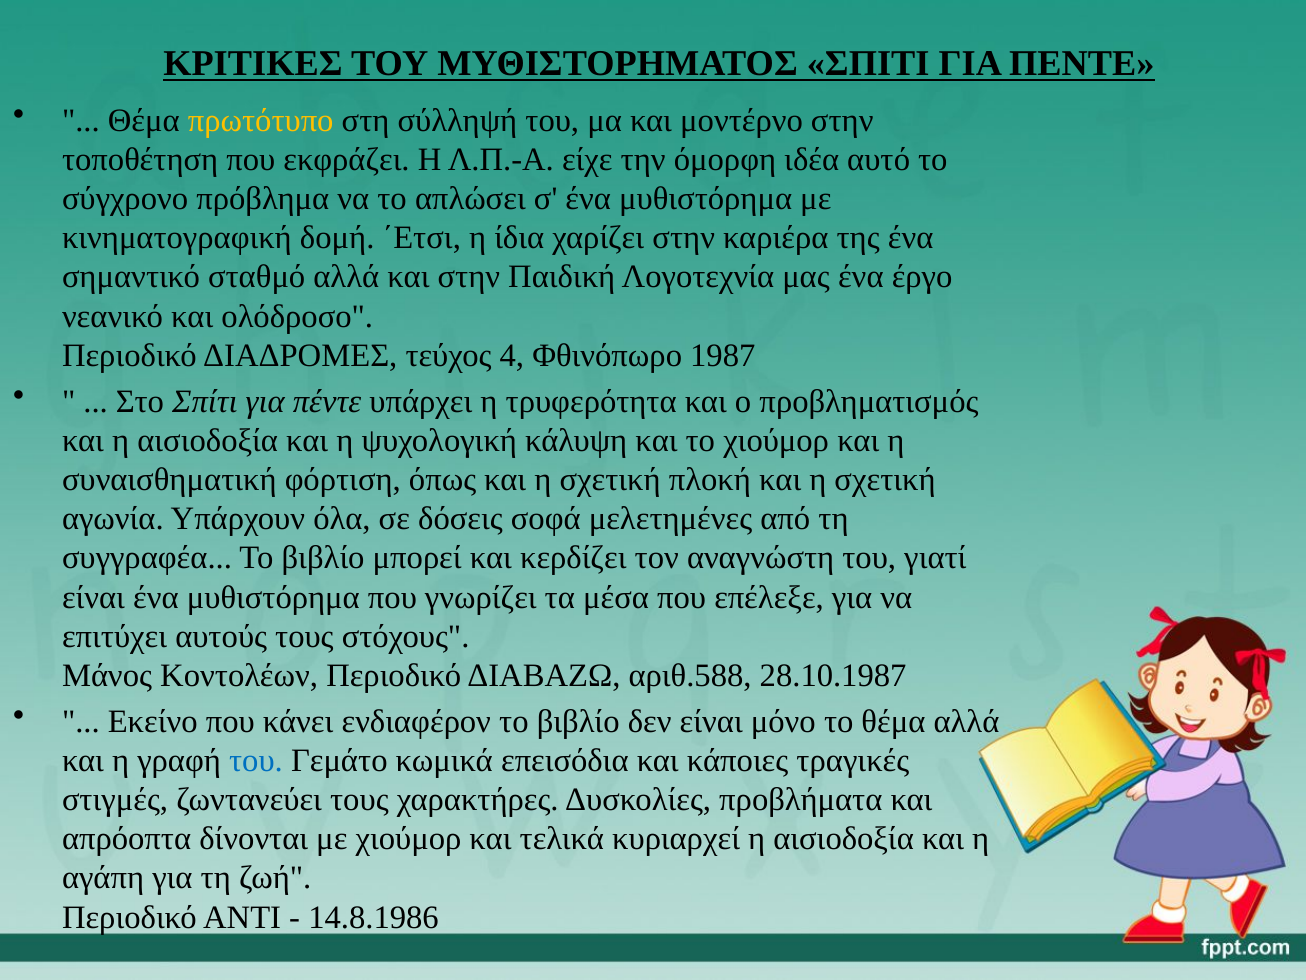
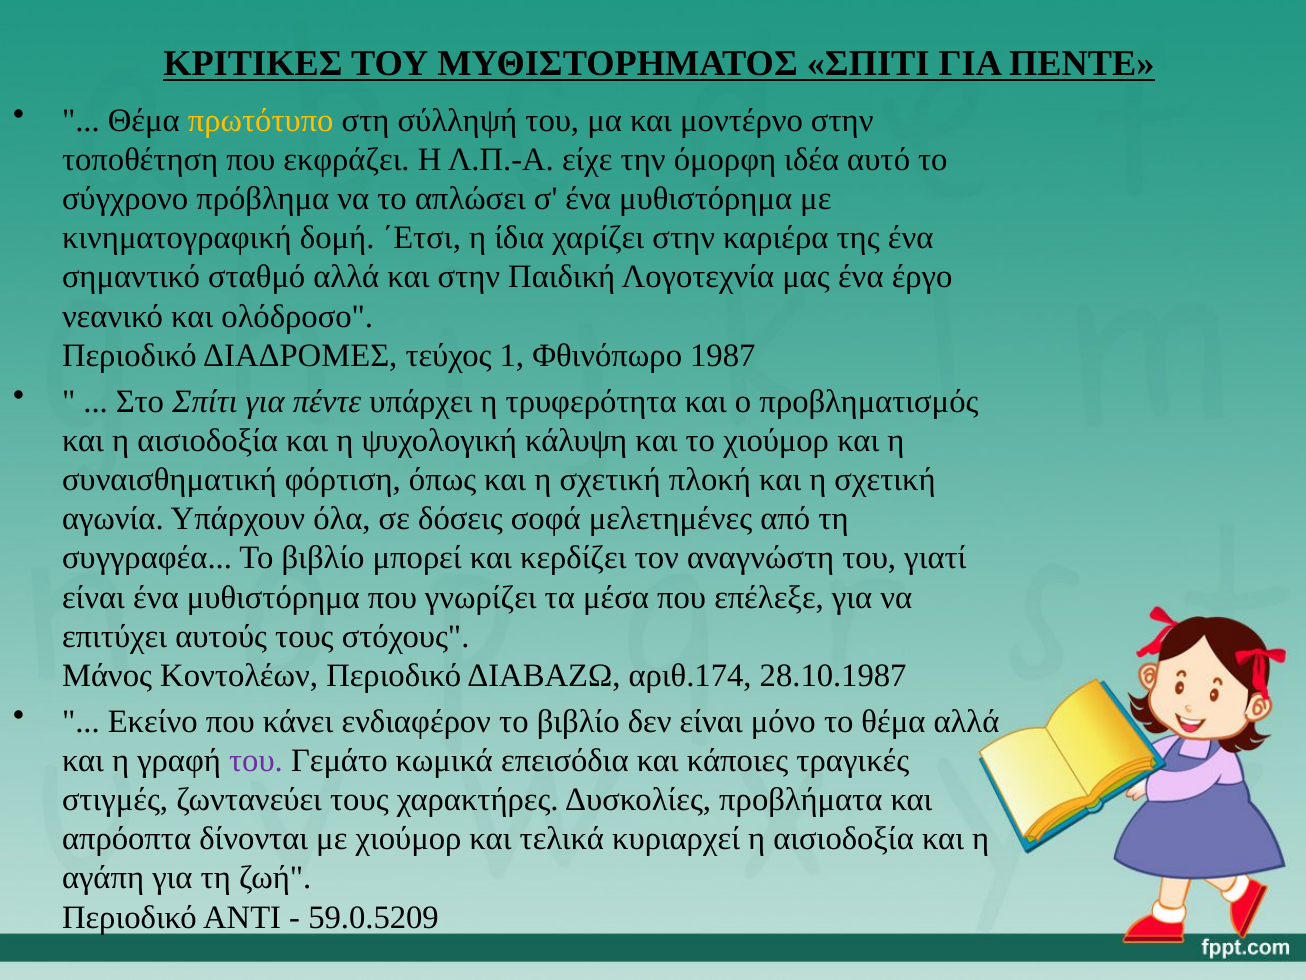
4: 4 -> 1
αριθ.588: αριθ.588 -> αριθ.174
του at (256, 760) colour: blue -> purple
14.8.1986: 14.8.1986 -> 59.0.5209
